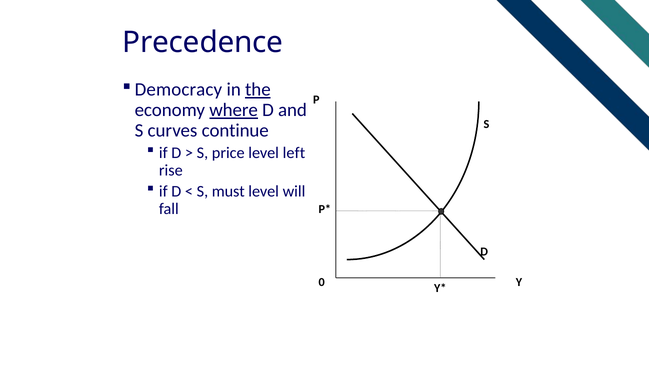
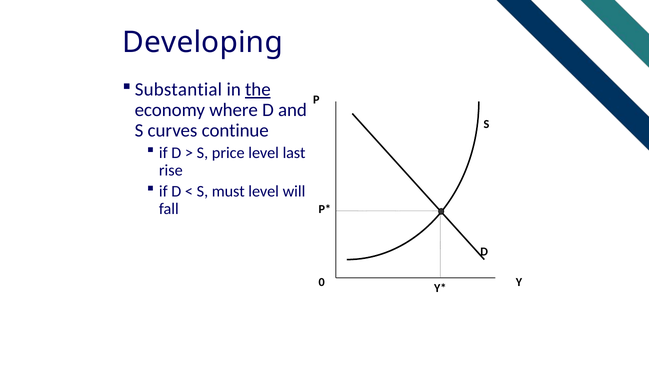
Precedence: Precedence -> Developing
Democracy: Democracy -> Substantial
where underline: present -> none
left: left -> last
